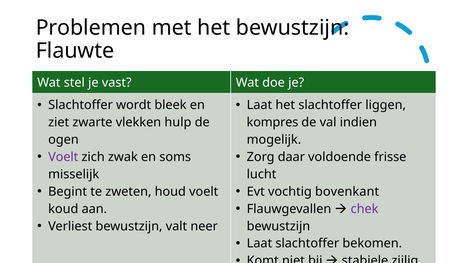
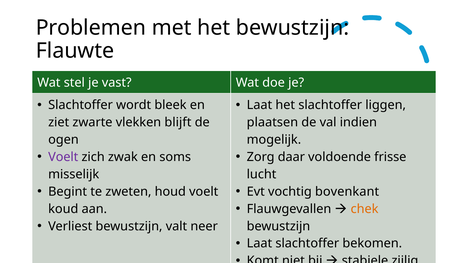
hulp: hulp -> blijft
kompres: kompres -> plaatsen
chek colour: purple -> orange
